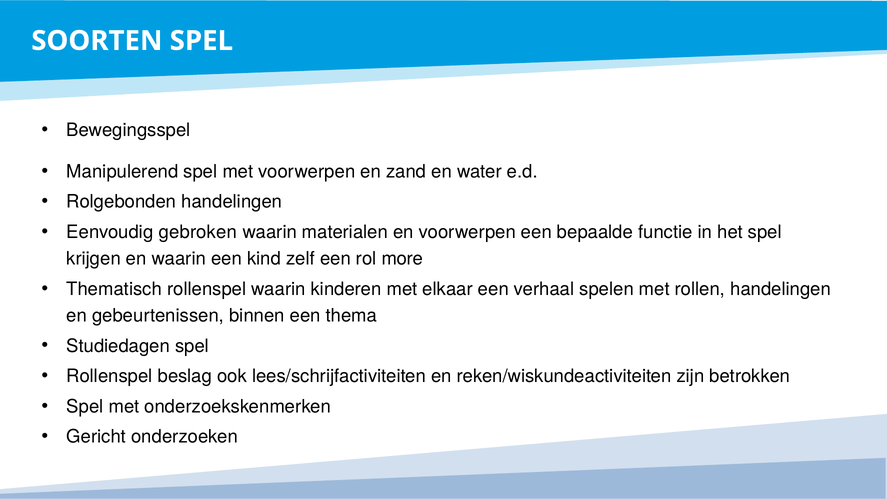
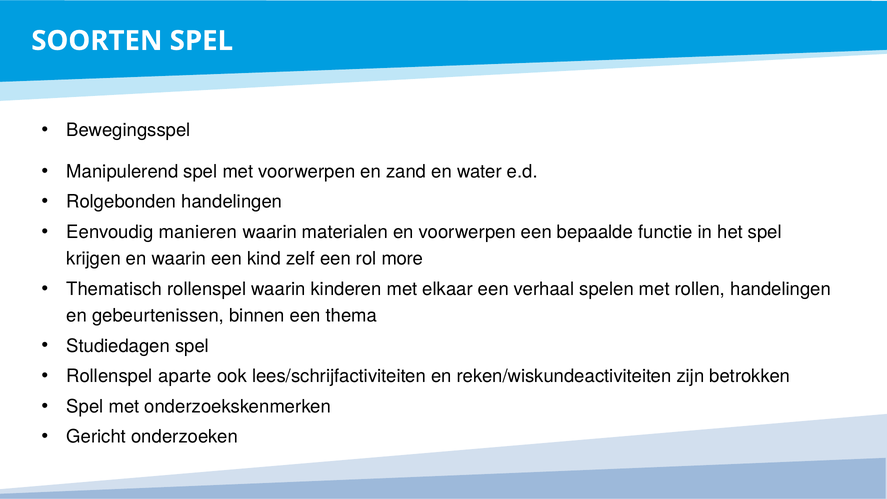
gebroken: gebroken -> manieren
beslag: beslag -> aparte
